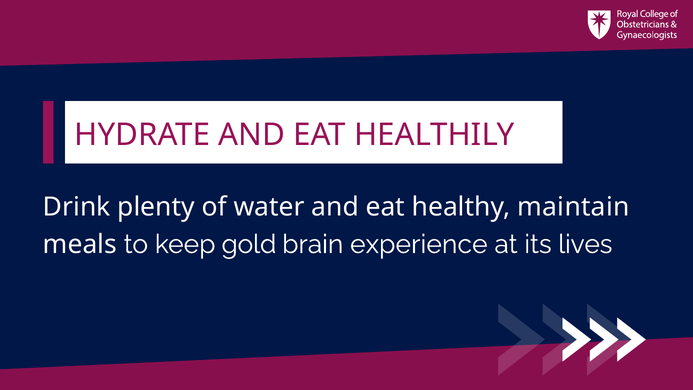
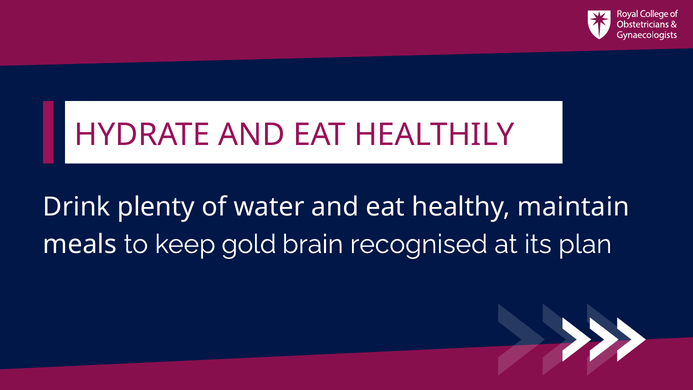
experience: experience -> recognised
lives: lives -> plan
